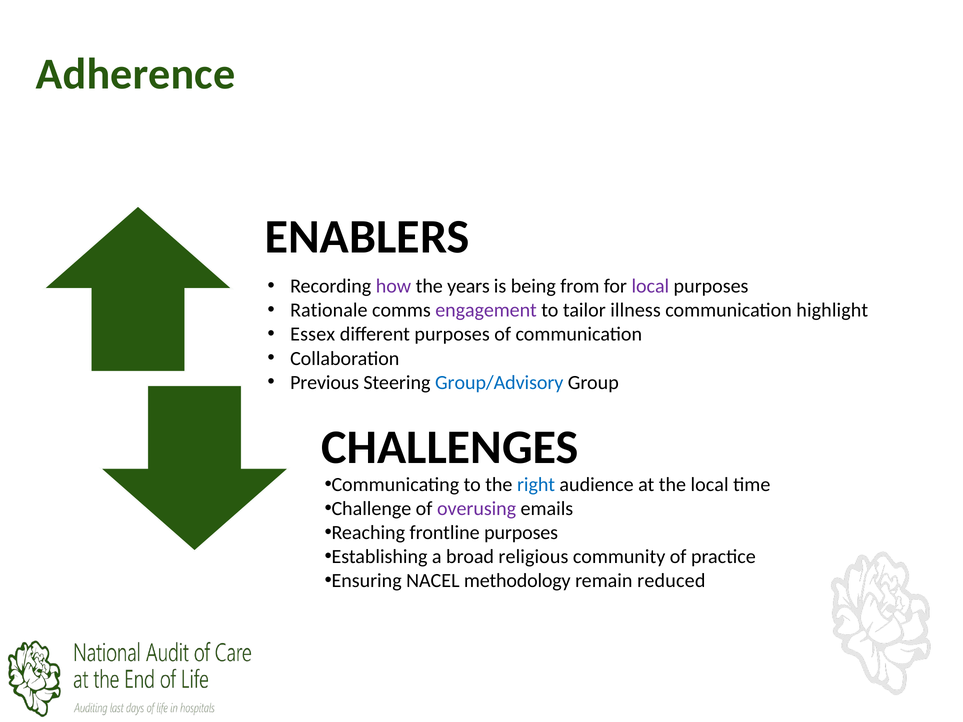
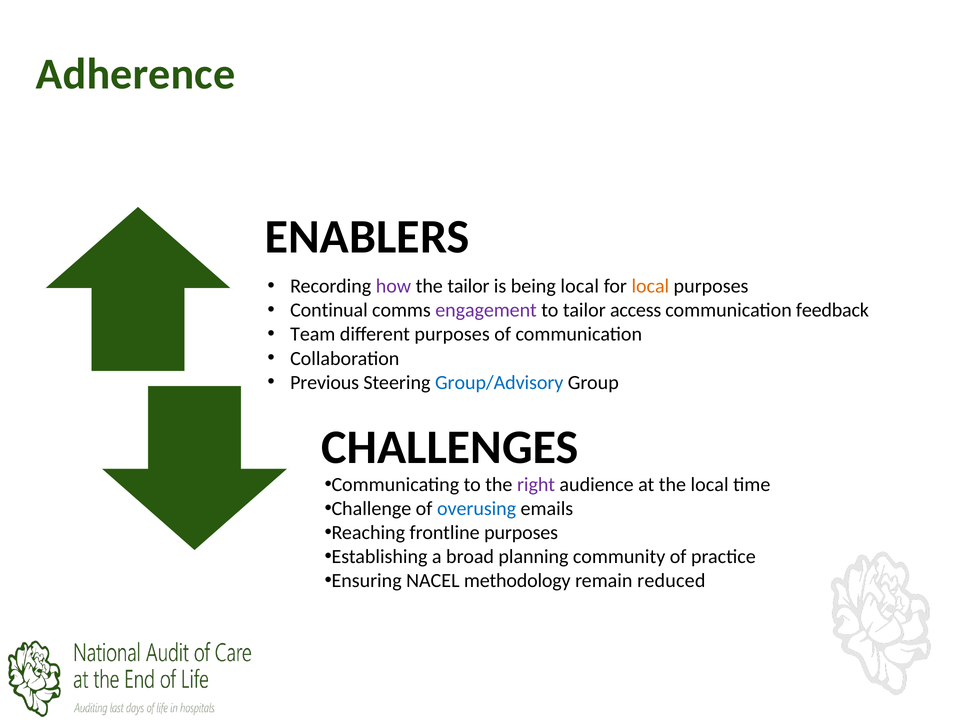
the years: years -> tailor
being from: from -> local
local at (650, 286) colour: purple -> orange
Rationale: Rationale -> Continual
illness: illness -> access
highlight: highlight -> feedback
Essex: Essex -> Team
right colour: blue -> purple
overusing colour: purple -> blue
religious: religious -> planning
